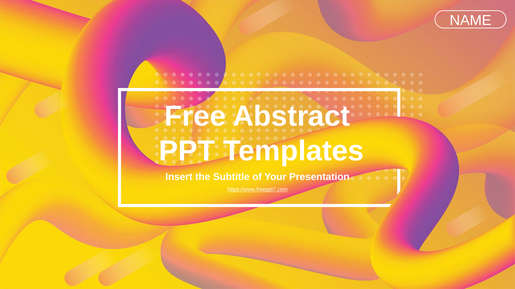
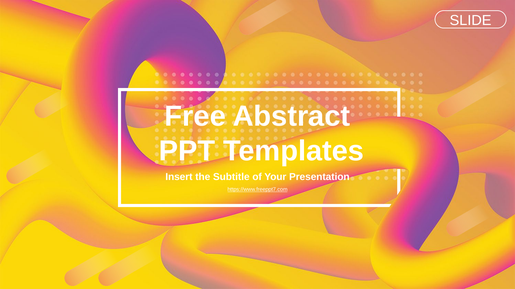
NAME: NAME -> SLIDE
